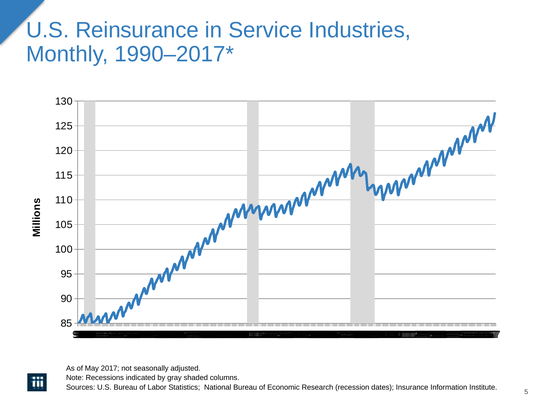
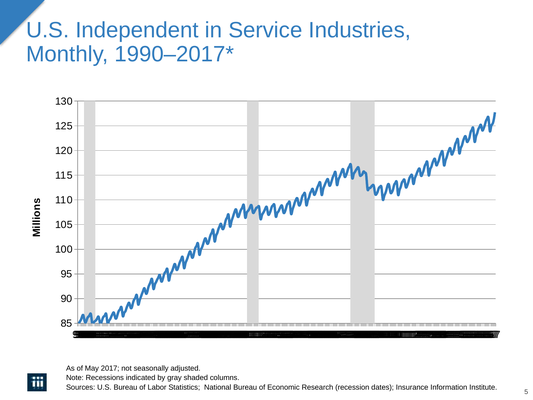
Reinsurance: Reinsurance -> Independent
